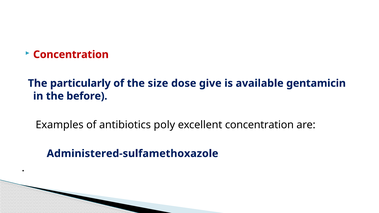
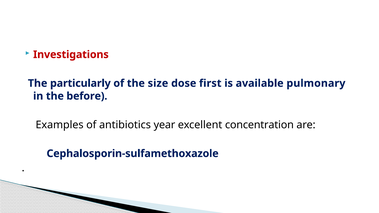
Concentration at (71, 55): Concentration -> Investigations
give: give -> first
gentamicin: gentamicin -> pulmonary
poly: poly -> year
Administered-sulfamethoxazole: Administered-sulfamethoxazole -> Cephalosporin-sulfamethoxazole
